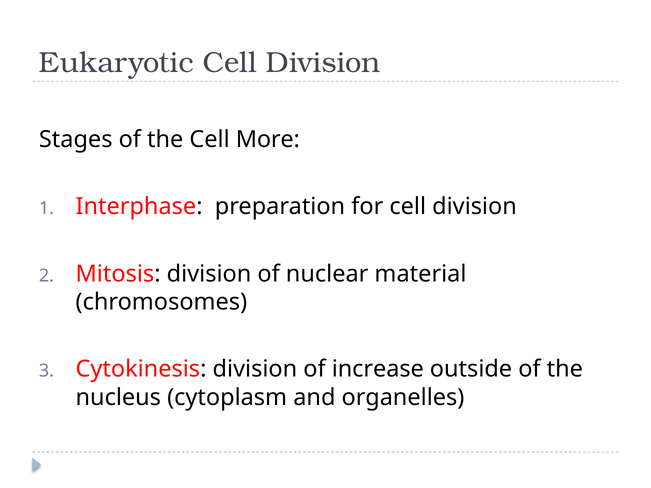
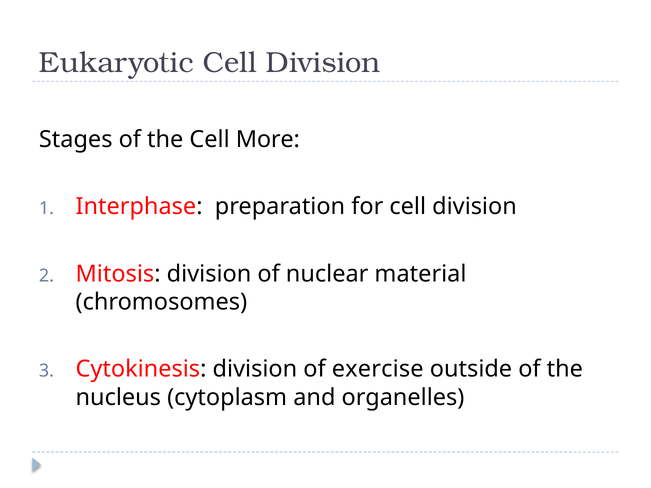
increase: increase -> exercise
